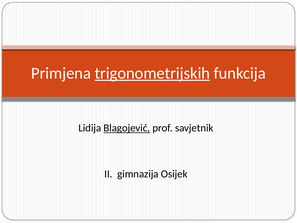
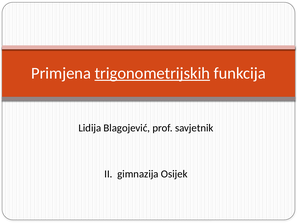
Blagojević underline: present -> none
